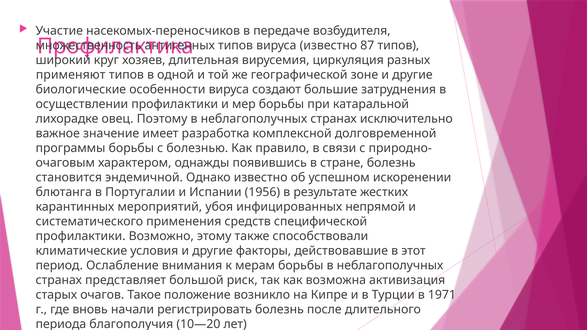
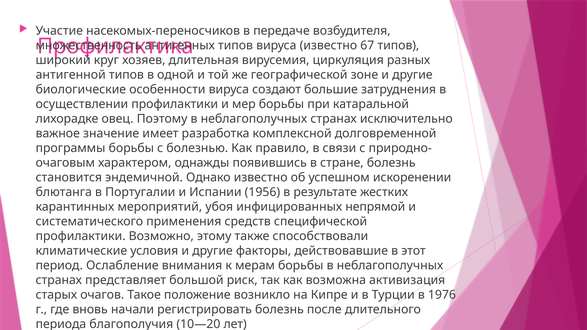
87: 87 -> 67
применяют: применяют -> антигенной
1971: 1971 -> 1976
